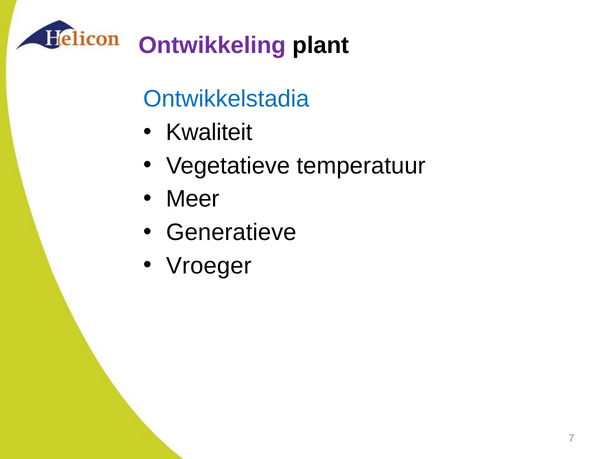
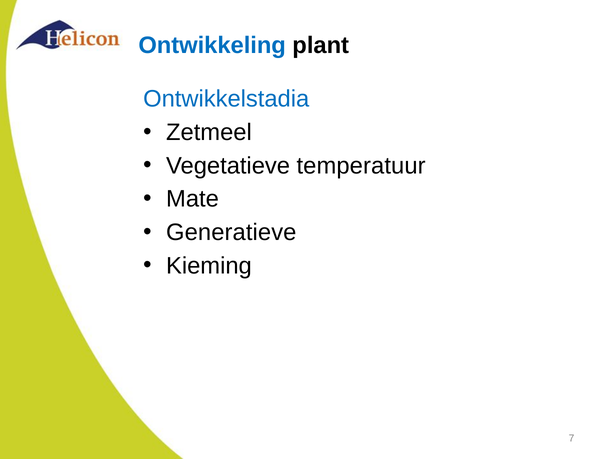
Ontwikkeling colour: purple -> blue
Kwaliteit: Kwaliteit -> Zetmeel
Meer: Meer -> Mate
Vroeger: Vroeger -> Kieming
